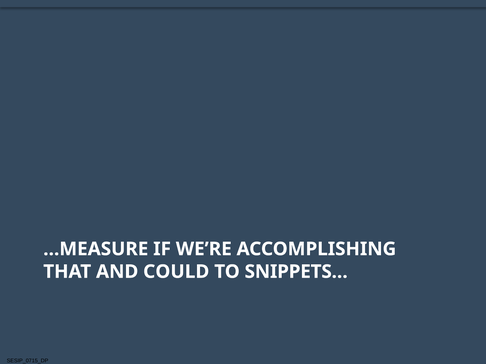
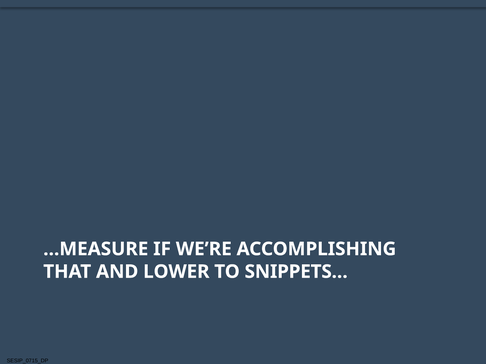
COULD: COULD -> LOWER
